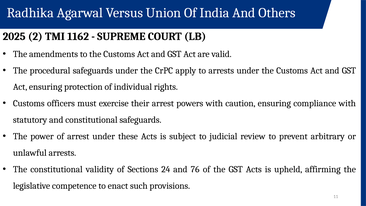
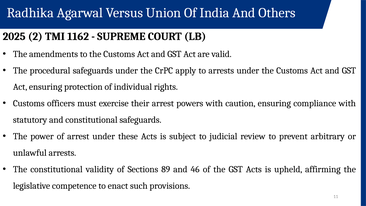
24: 24 -> 89
76: 76 -> 46
